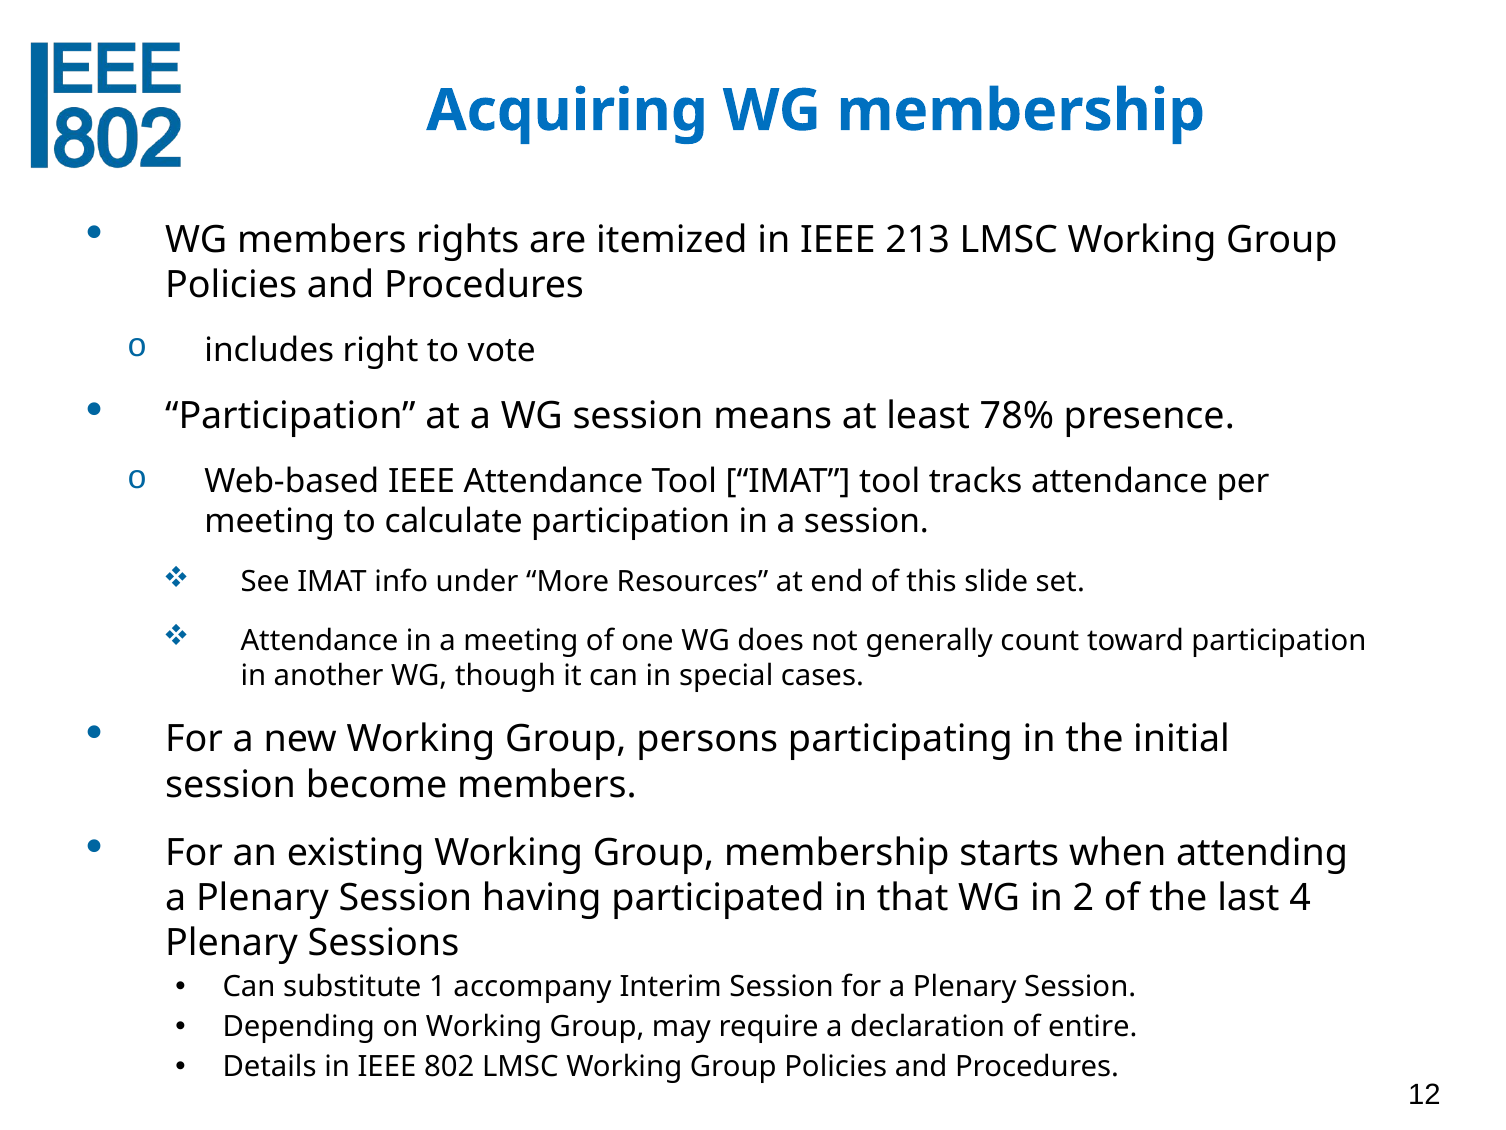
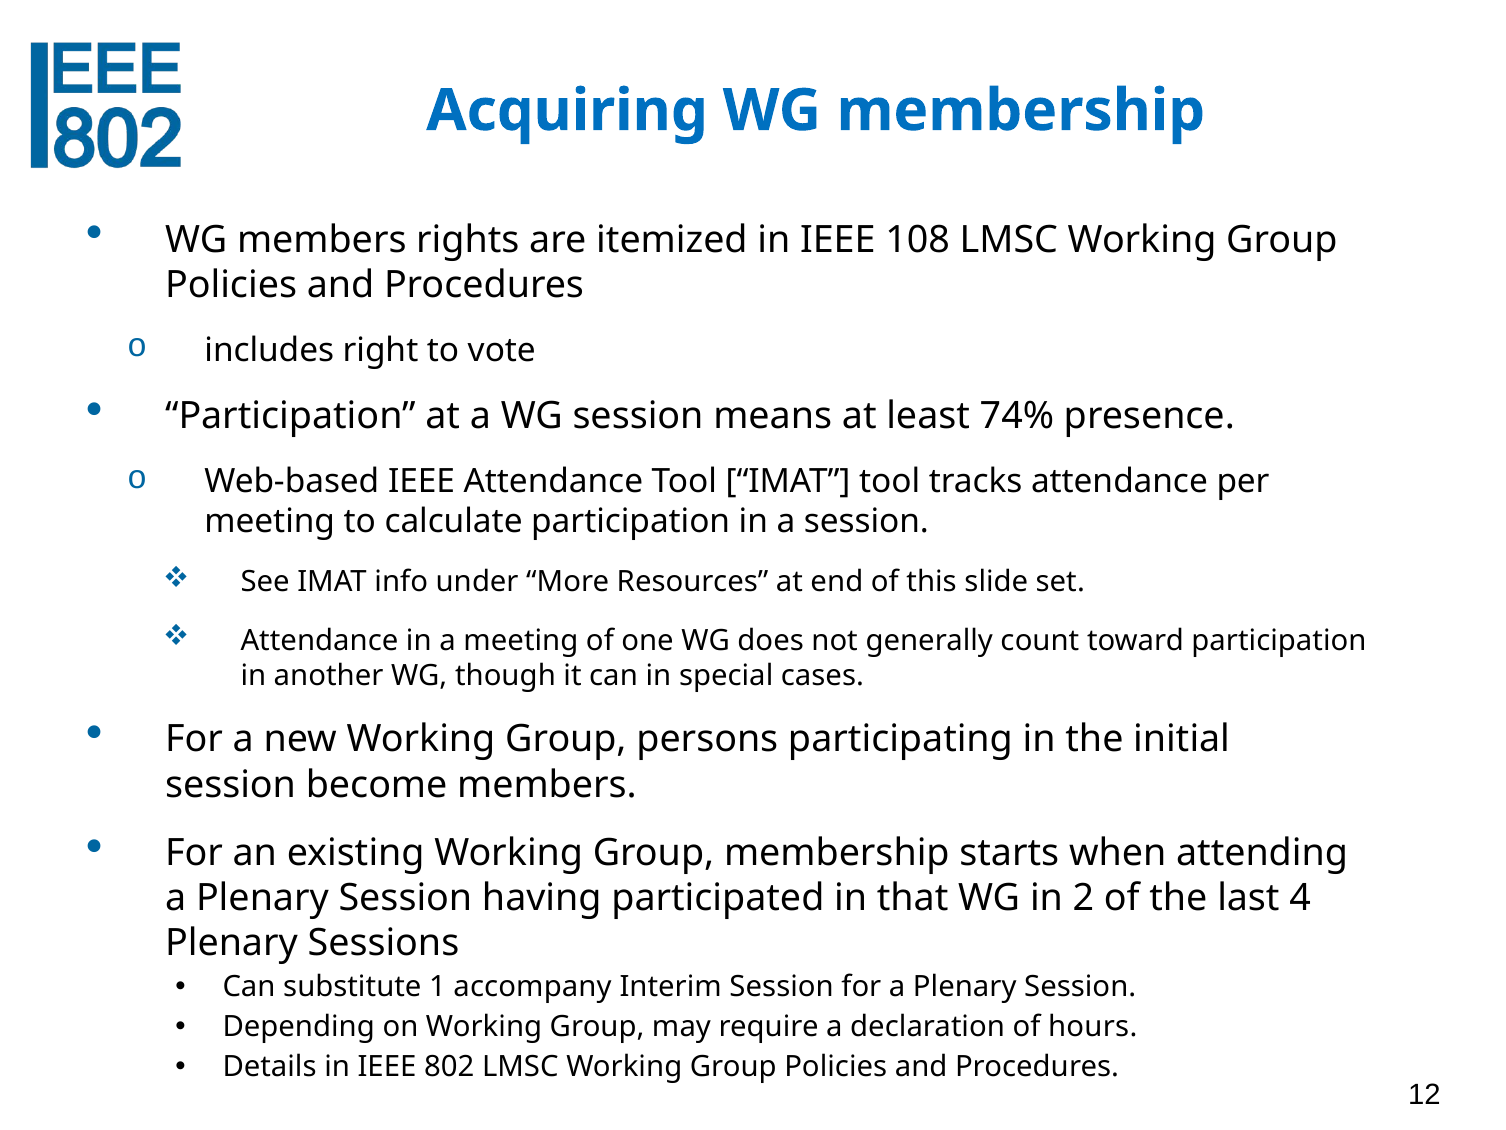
213: 213 -> 108
78%: 78% -> 74%
entire: entire -> hours
